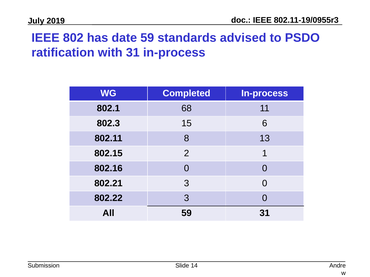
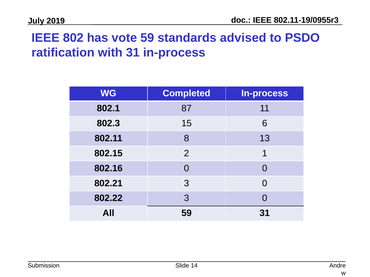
date: date -> vote
68: 68 -> 87
